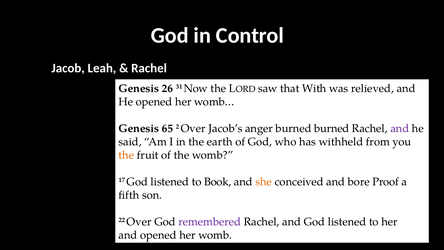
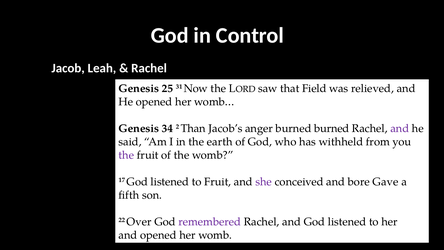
26: 26 -> 25
With: With -> Field
65: 65 -> 34
2 Over: Over -> Than
the at (126, 155) colour: orange -> purple
to Book: Book -> Fruit
she colour: orange -> purple
Proof: Proof -> Gave
